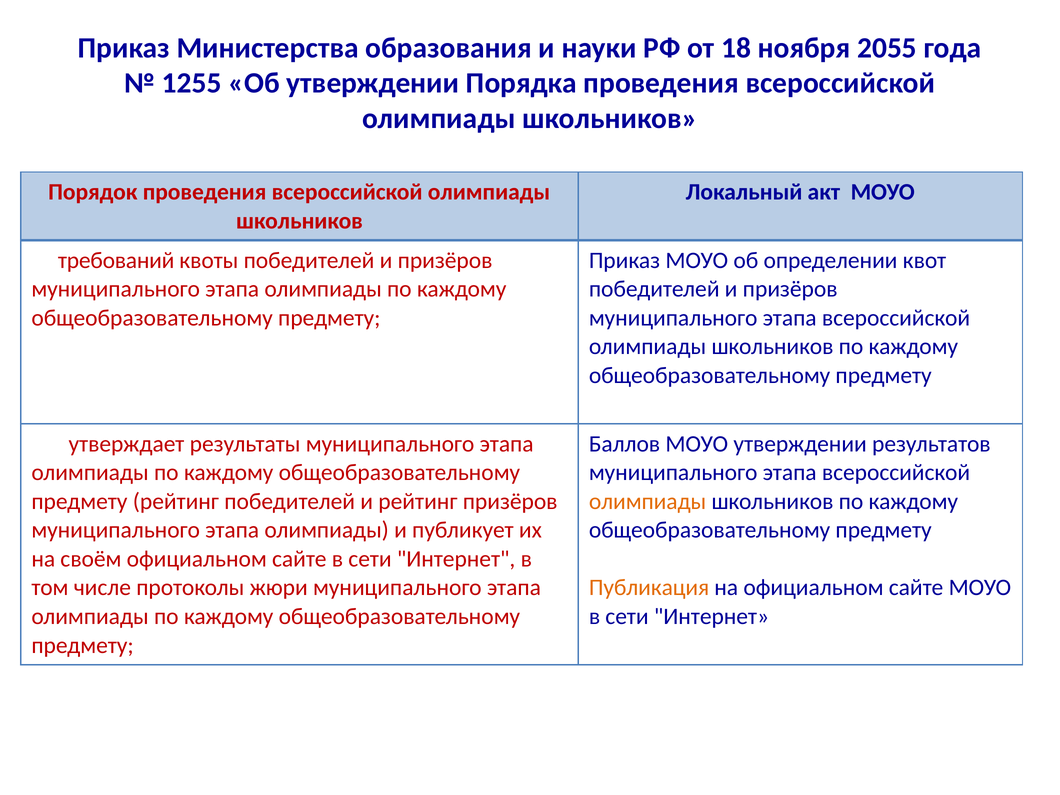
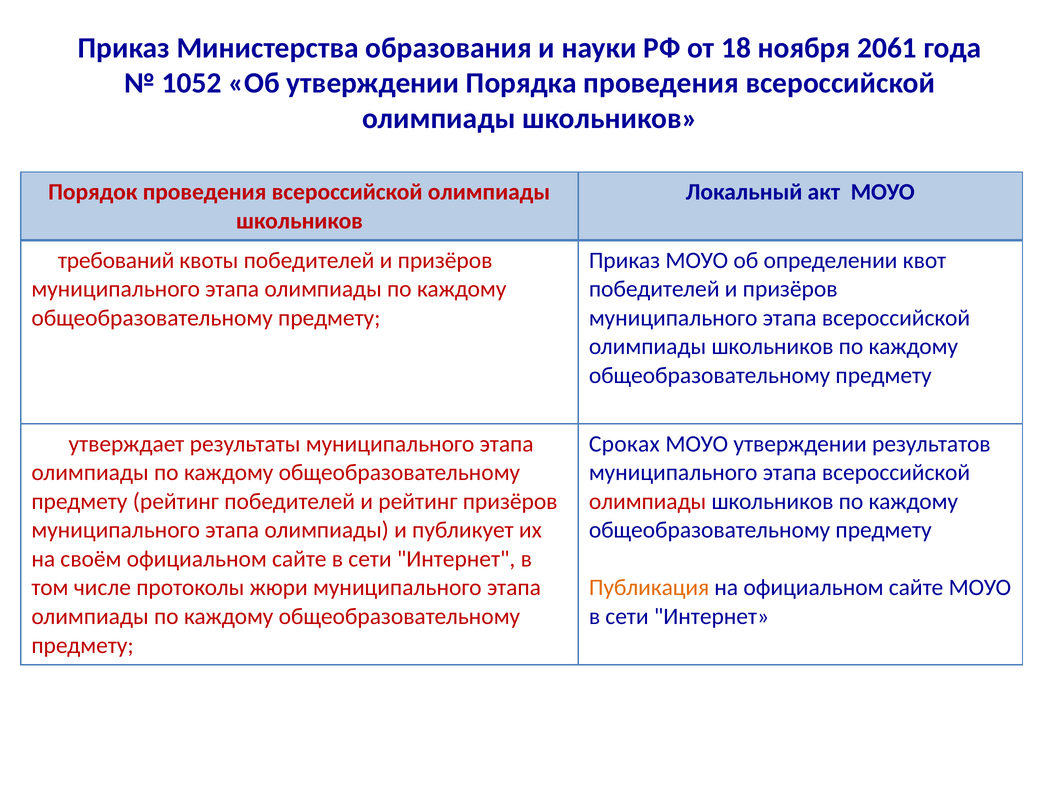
2055: 2055 -> 2061
1255: 1255 -> 1052
Баллов: Баллов -> Сроках
олимпиады at (648, 501) colour: orange -> red
